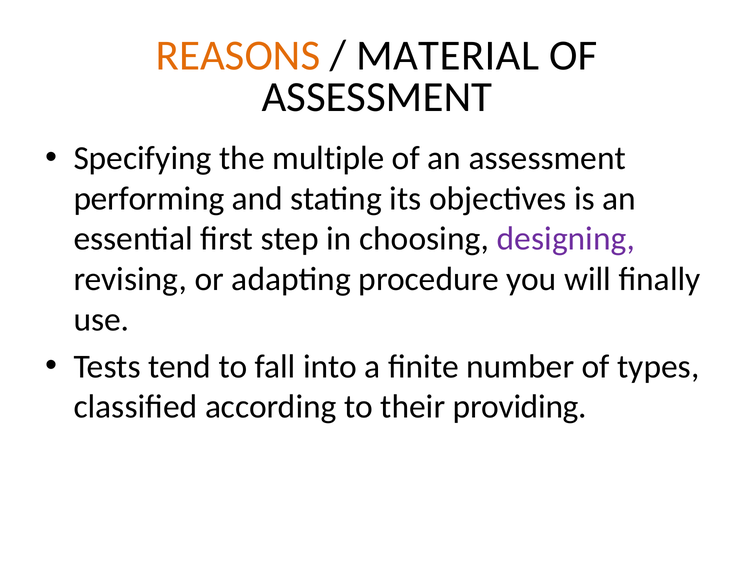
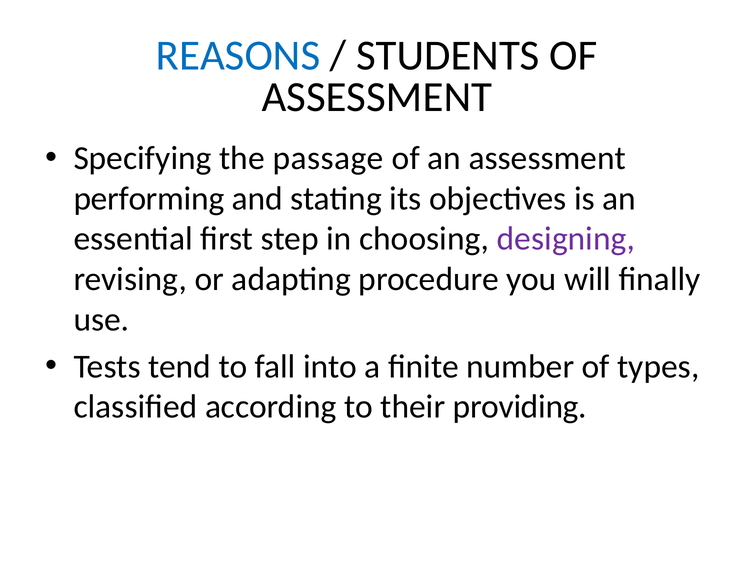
REASONS colour: orange -> blue
MATERIAL: MATERIAL -> STUDENTS
multiple: multiple -> passage
